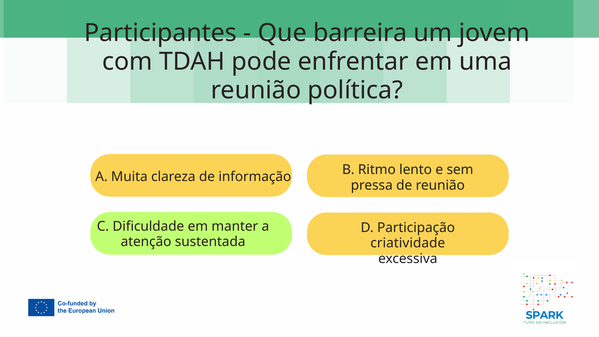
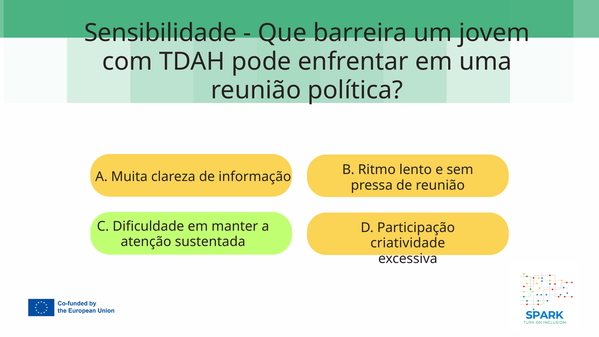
Participantes: Participantes -> Sensibilidade
